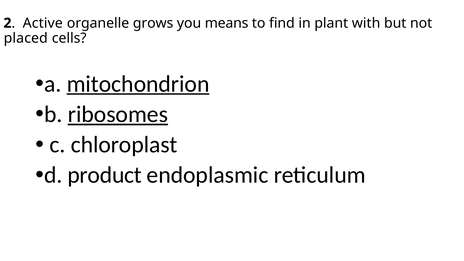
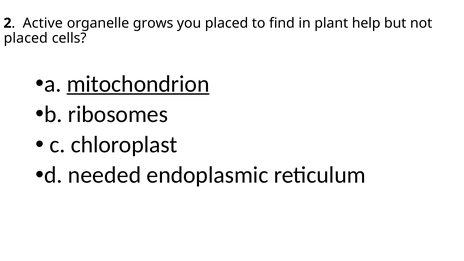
you means: means -> placed
with: with -> help
ribosomes underline: present -> none
product: product -> needed
